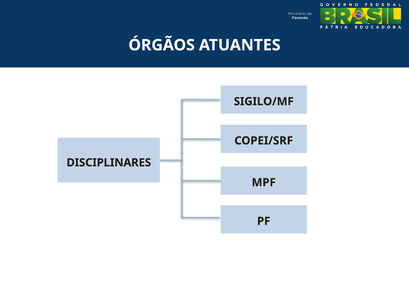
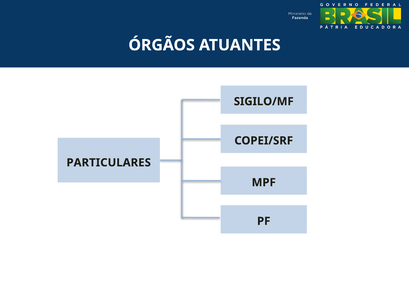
DISCIPLINARES: DISCIPLINARES -> PARTICULARES
